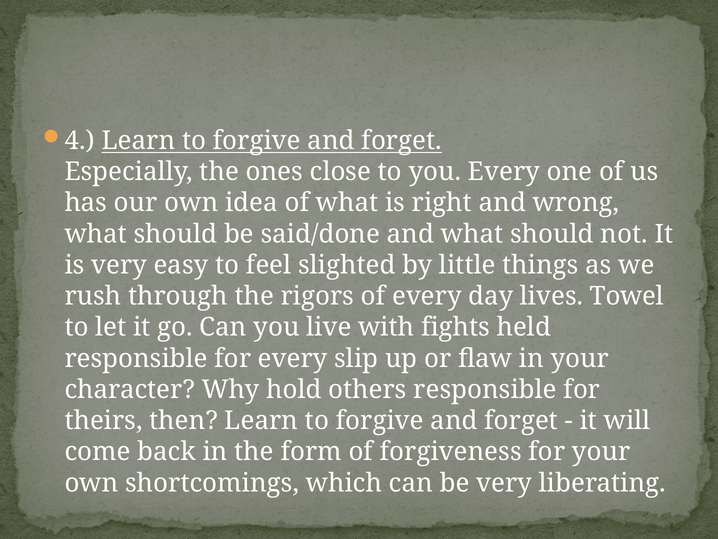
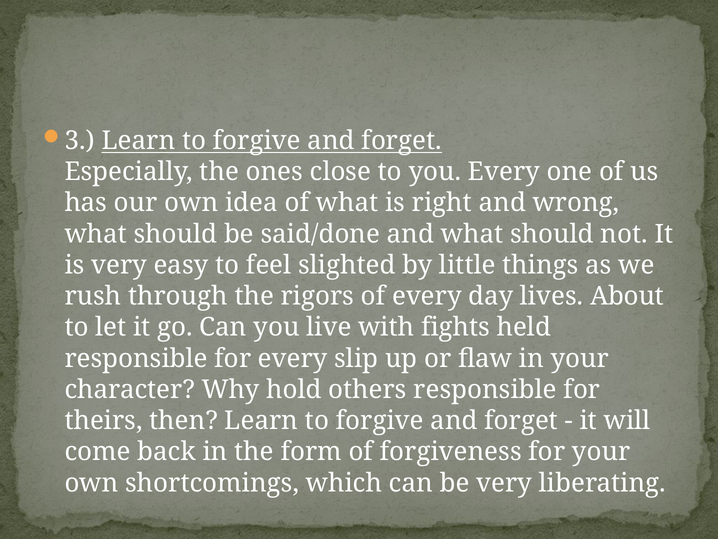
4: 4 -> 3
Towel: Towel -> About
